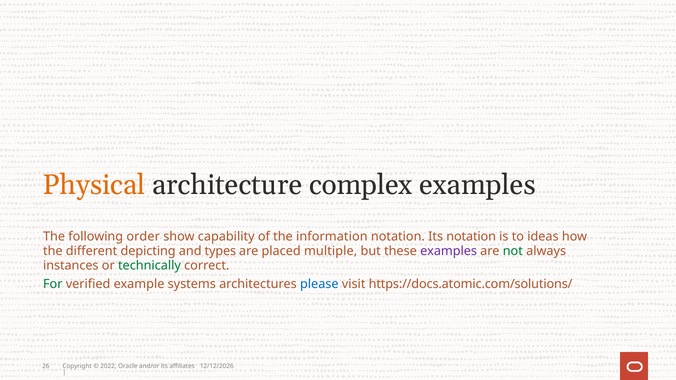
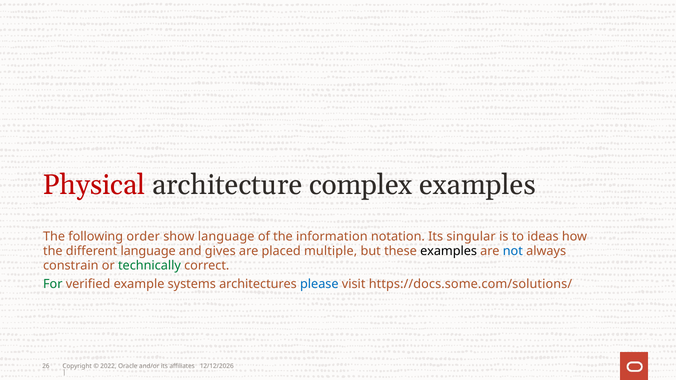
Physical colour: orange -> red
show capability: capability -> language
Its notation: notation -> singular
different depicting: depicting -> language
types: types -> gives
examples at (449, 251) colour: purple -> black
not colour: green -> blue
instances: instances -> constrain
https://docs.atomic.com/solutions/: https://docs.atomic.com/solutions/ -> https://docs.some.com/solutions/
